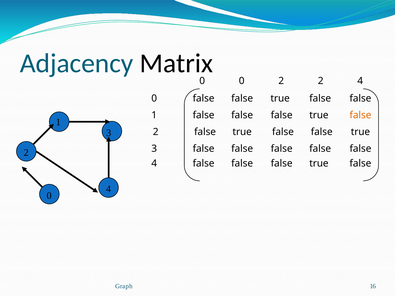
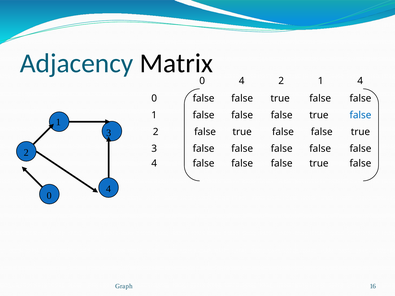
0 at (242, 81): 0 -> 4
2 2: 2 -> 1
false at (360, 115) colour: orange -> blue
